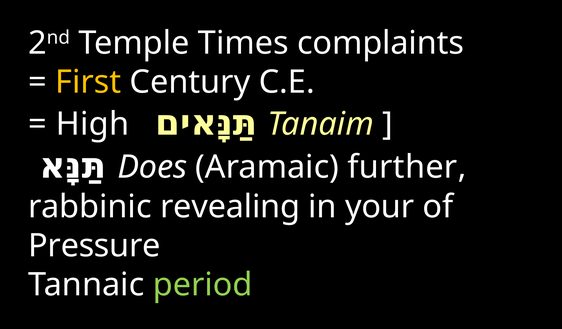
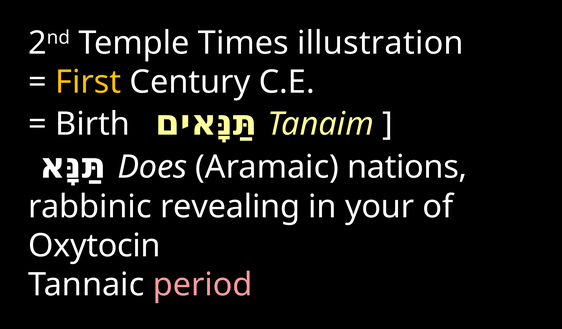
complaints: complaints -> illustration
High: High -> Birth
further: further -> nations
Pressure: Pressure -> Oxytocin
period colour: light green -> pink
